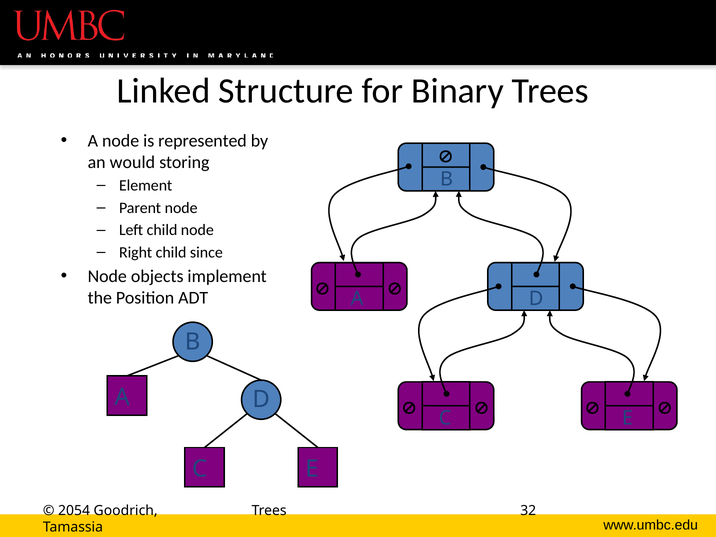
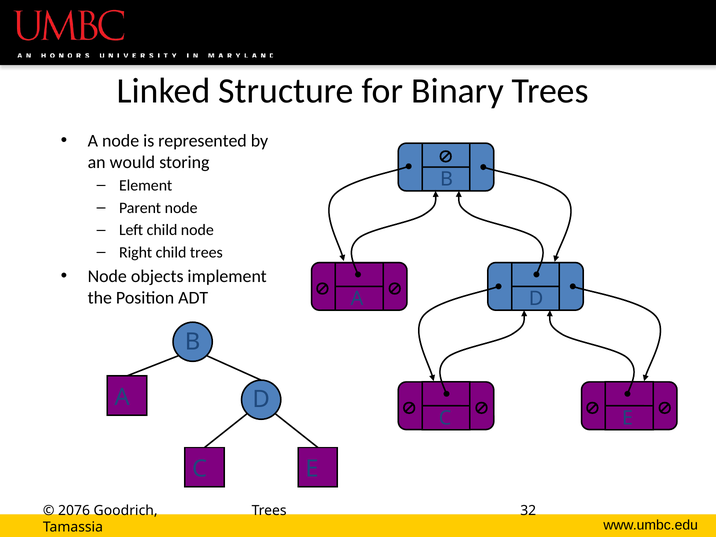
child since: since -> trees
2054: 2054 -> 2076
